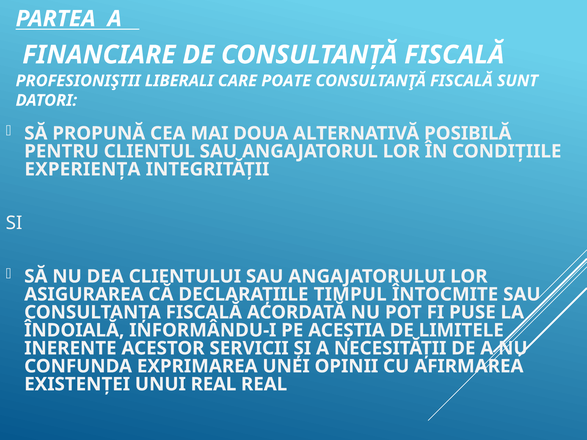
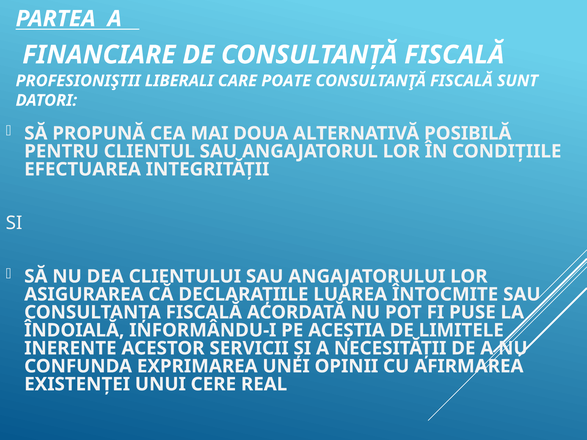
EXPERIENŢA: EXPERIENŢA -> EFECTUAREA
TIMPUL: TIMPUL -> LUAREA
UNUI REAL: REAL -> CERE
